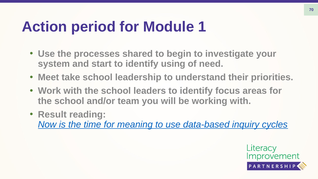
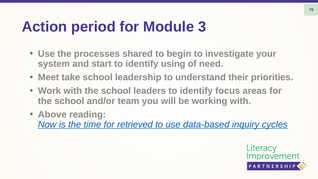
1: 1 -> 3
Result: Result -> Above
meaning: meaning -> retrieved
